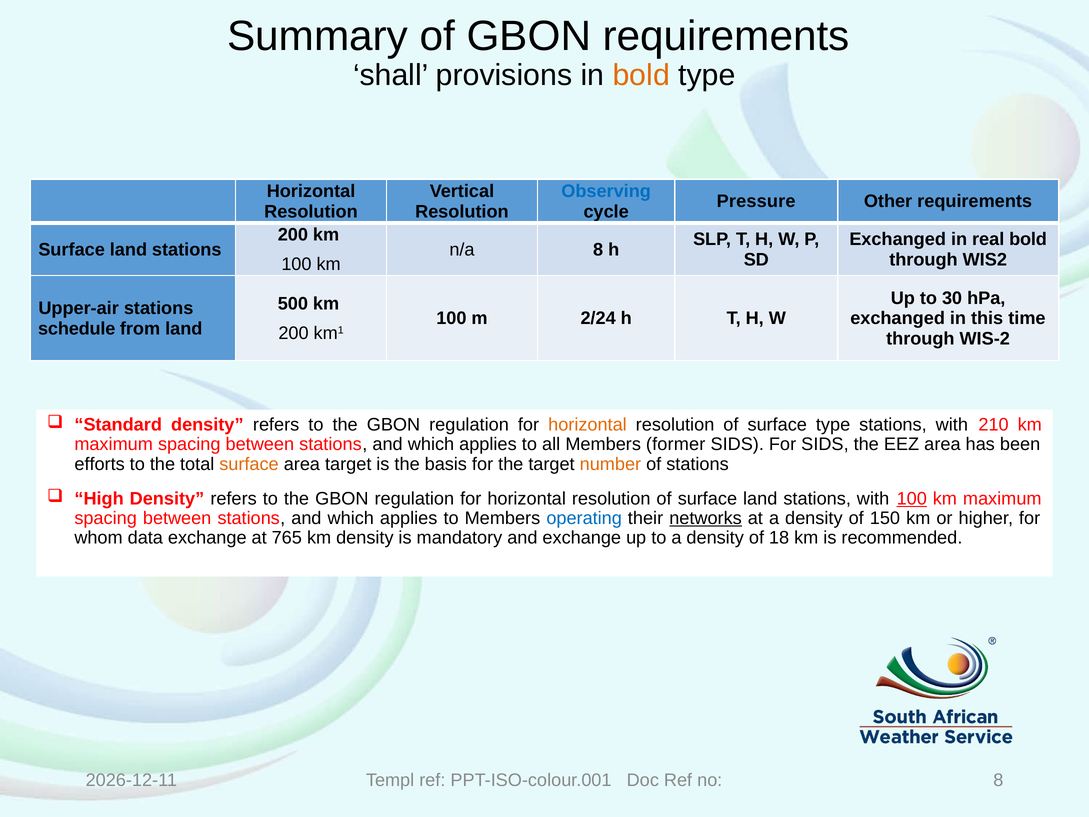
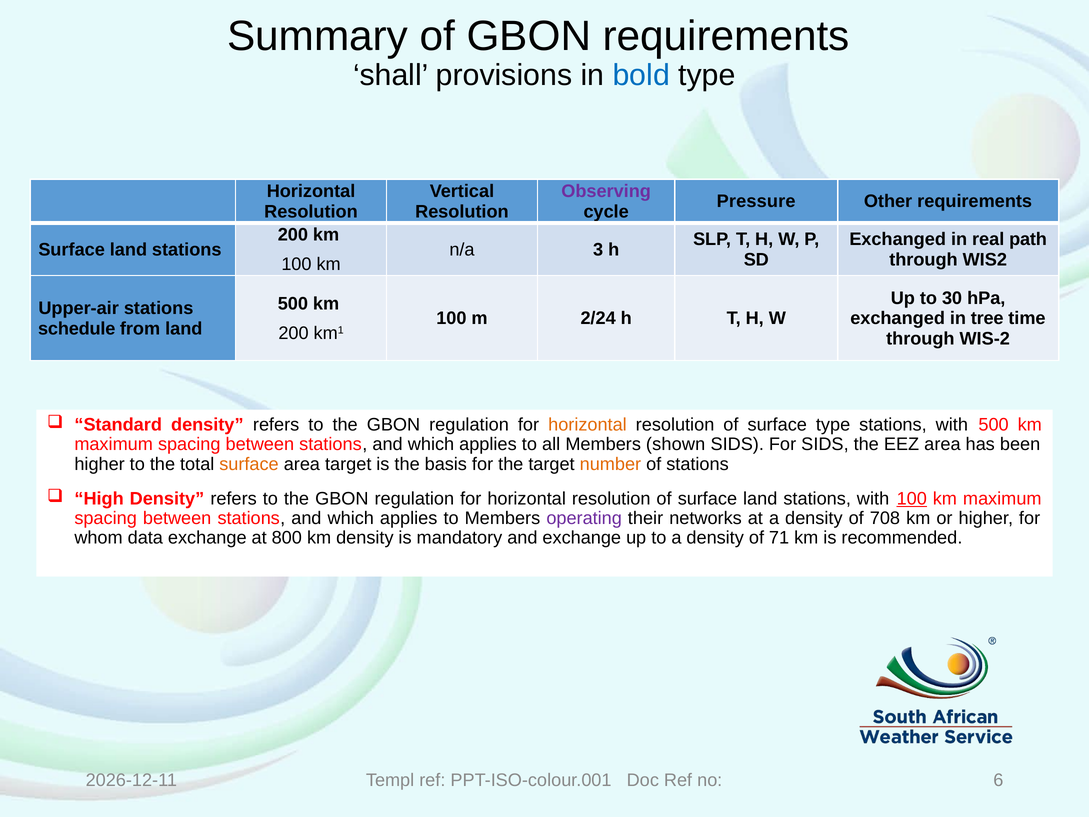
bold at (641, 75) colour: orange -> blue
Observing colour: blue -> purple
real bold: bold -> path
n/a 8: 8 -> 3
this: this -> tree
with 210: 210 -> 500
former: former -> shown
efforts at (100, 464): efforts -> higher
operating colour: blue -> purple
networks underline: present -> none
150: 150 -> 708
765: 765 -> 800
18: 18 -> 71
no 8: 8 -> 6
